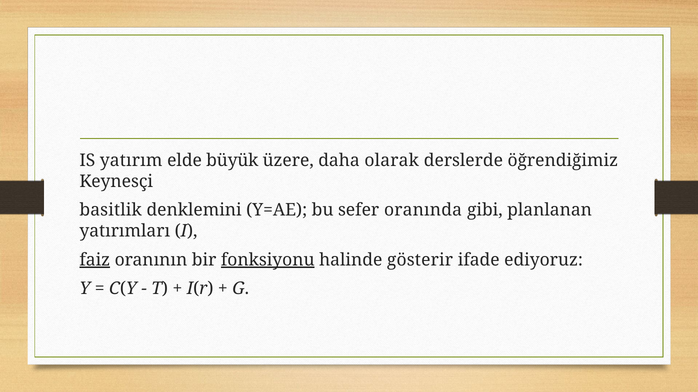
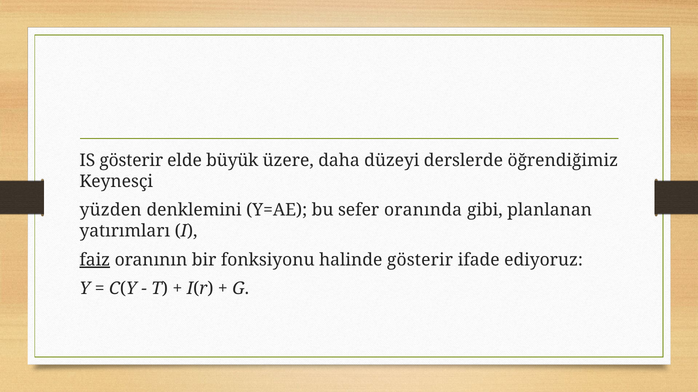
IS yatırım: yatırım -> gösterir
olarak: olarak -> düzeyi
basitlik: basitlik -> yüzden
fonksiyonu underline: present -> none
